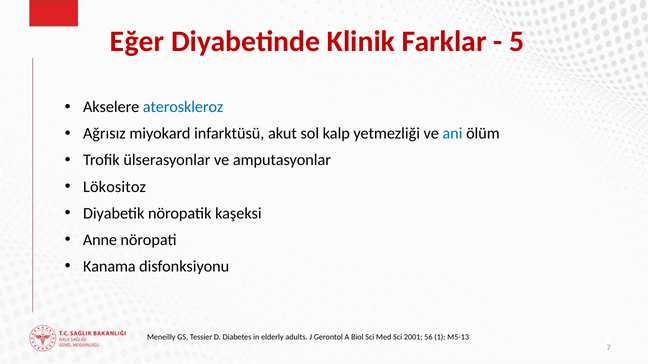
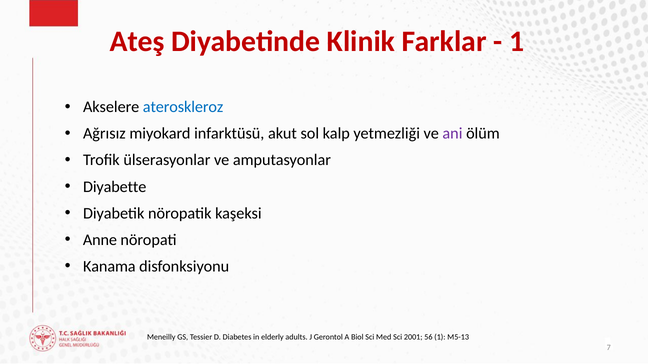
Eğer: Eğer -> Ateş
5 at (517, 42): 5 -> 1
ani colour: blue -> purple
Lökositoz: Lökositoz -> Diyabette
